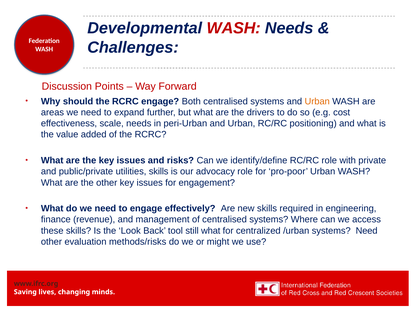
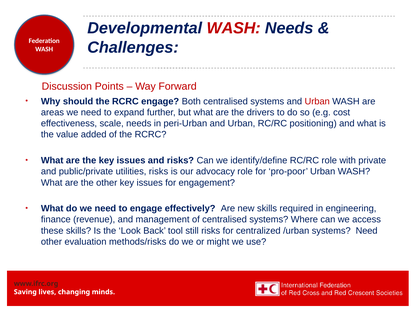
Urban at (317, 101) colour: orange -> red
utilities skills: skills -> risks
still what: what -> risks
